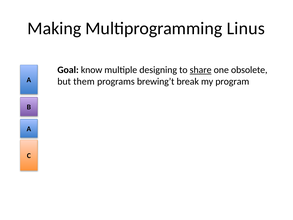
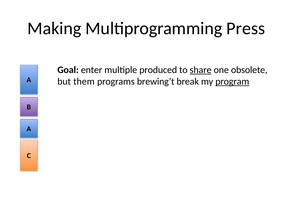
Linus: Linus -> Press
know: know -> enter
designing: designing -> produced
program underline: none -> present
